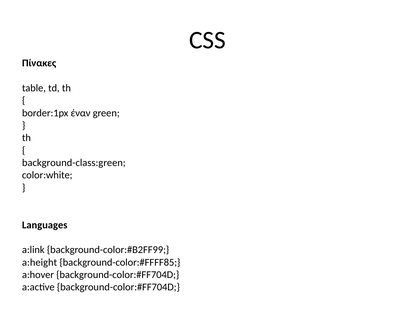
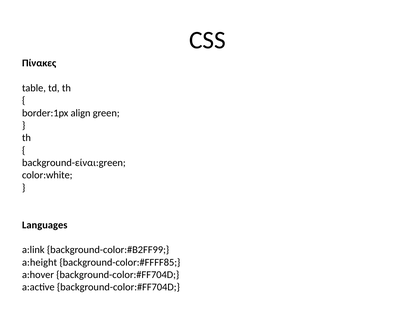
έναν: έναν -> align
background-class:green: background-class:green -> background-είναι:green
